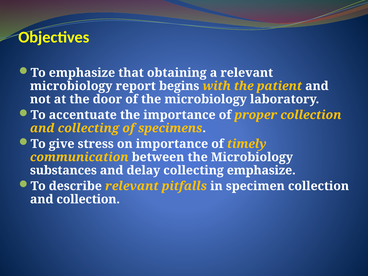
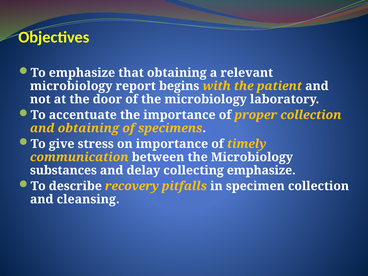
and collecting: collecting -> obtaining
describe relevant: relevant -> recovery
and collection: collection -> cleansing
